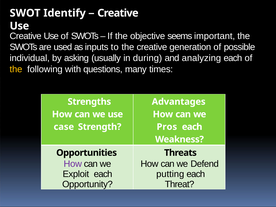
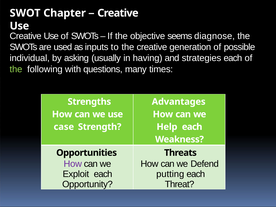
Identify: Identify -> Chapter
important: important -> diagnose
during: during -> having
analyzing: analyzing -> strategies
the at (16, 69) colour: yellow -> light green
Pros: Pros -> Help
